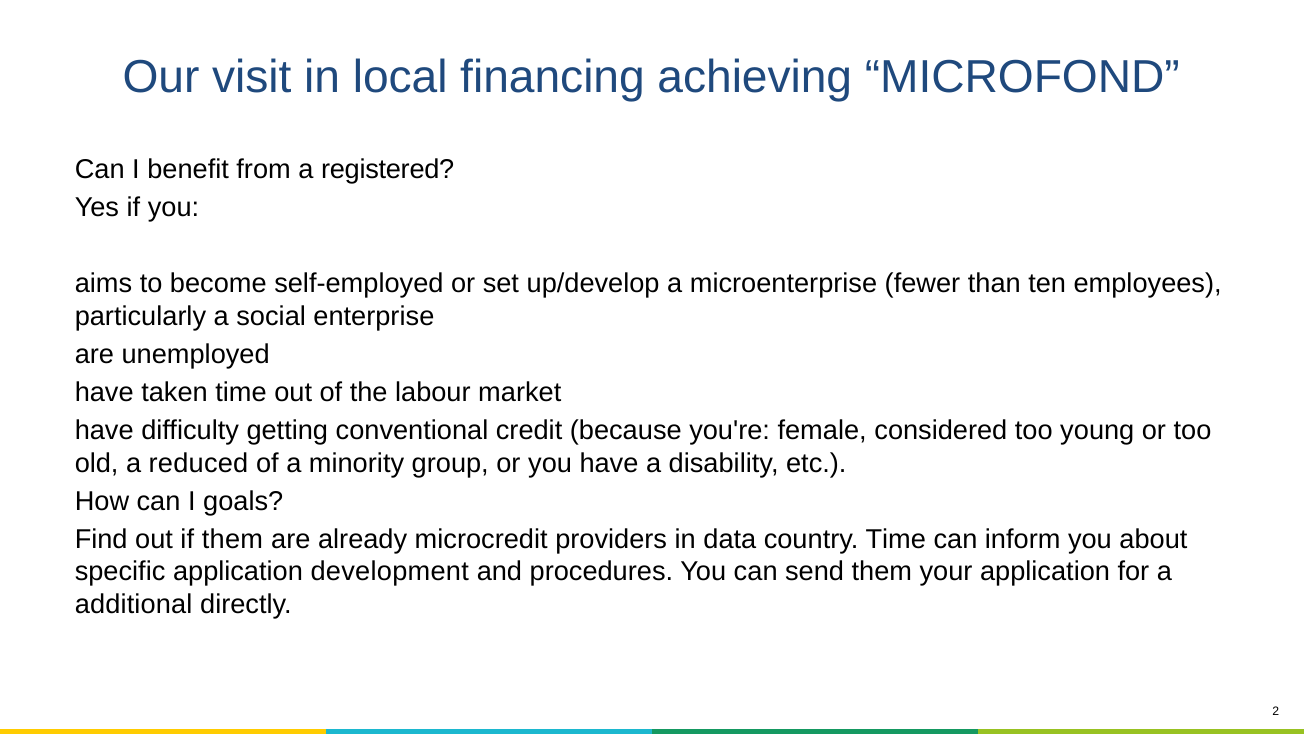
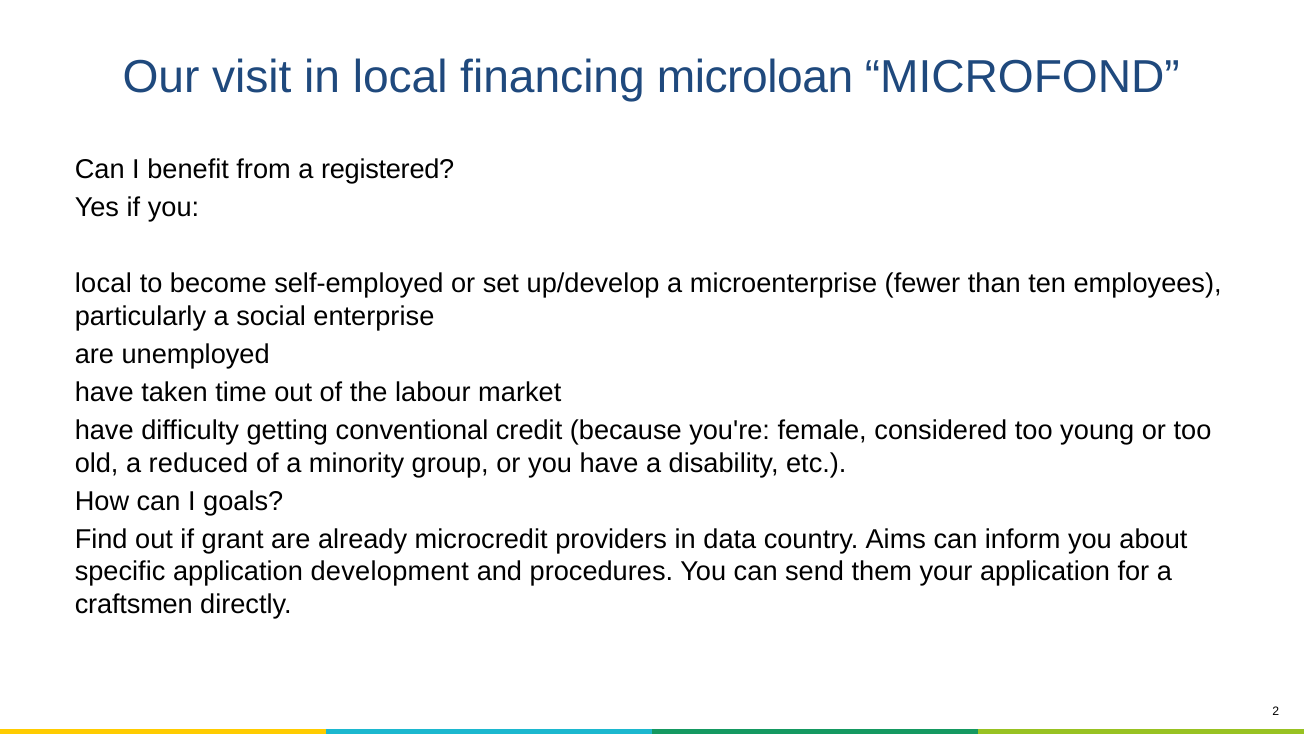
achieving: achieving -> microloan
aims at (103, 283): aims -> local
if them: them -> grant
country Time: Time -> Aims
additional: additional -> craftsmen
